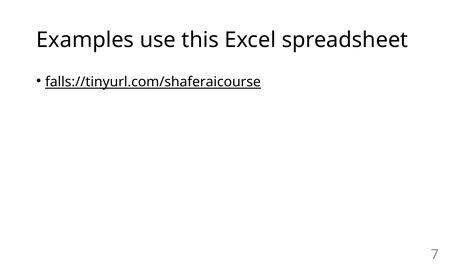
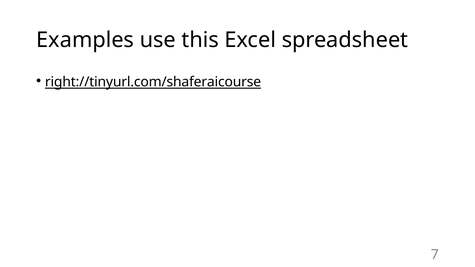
falls://tinyurl.com/shaferaicourse: falls://tinyurl.com/shaferaicourse -> right://tinyurl.com/shaferaicourse
